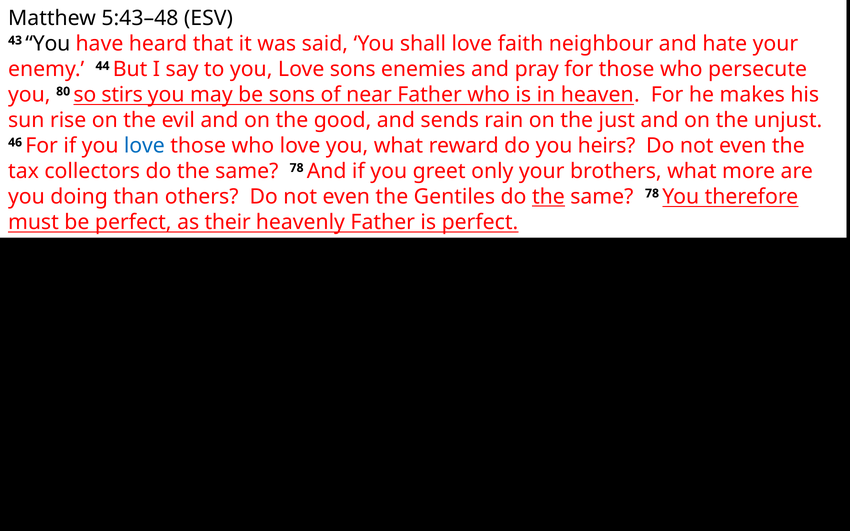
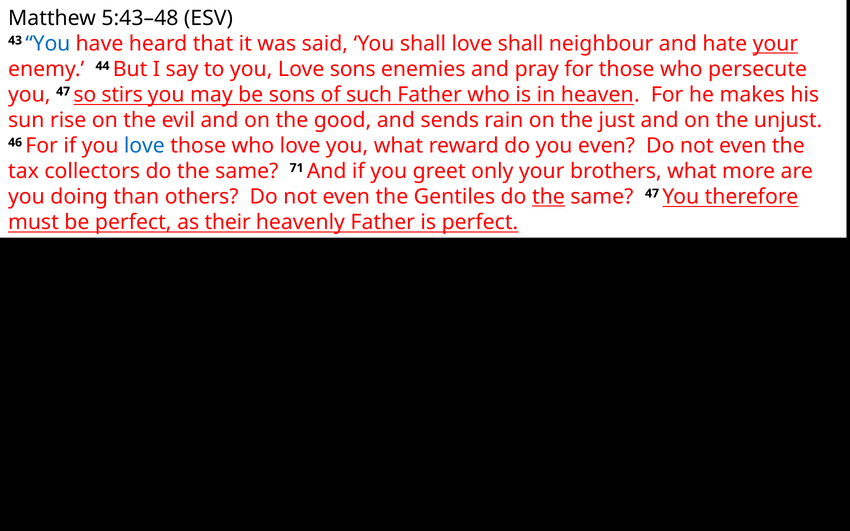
You at (48, 44) colour: black -> blue
love faith: faith -> shall
your at (775, 44) underline: none -> present
you 80: 80 -> 47
near: near -> such
you heirs: heirs -> even
78 at (297, 168): 78 -> 71
78 at (652, 193): 78 -> 47
